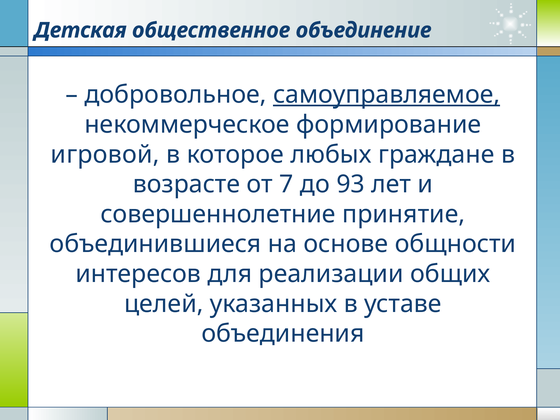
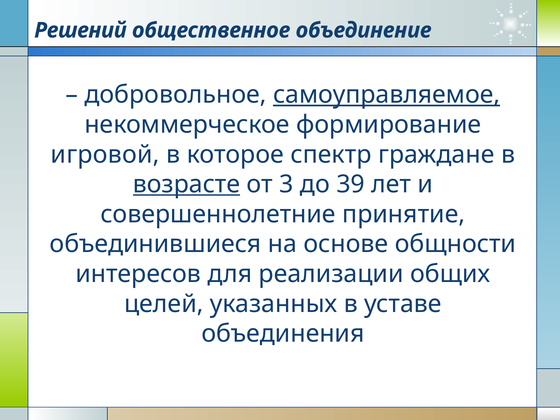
Детская: Детская -> Решений
любых: любых -> спектр
возрасте underline: none -> present
7: 7 -> 3
93: 93 -> 39
